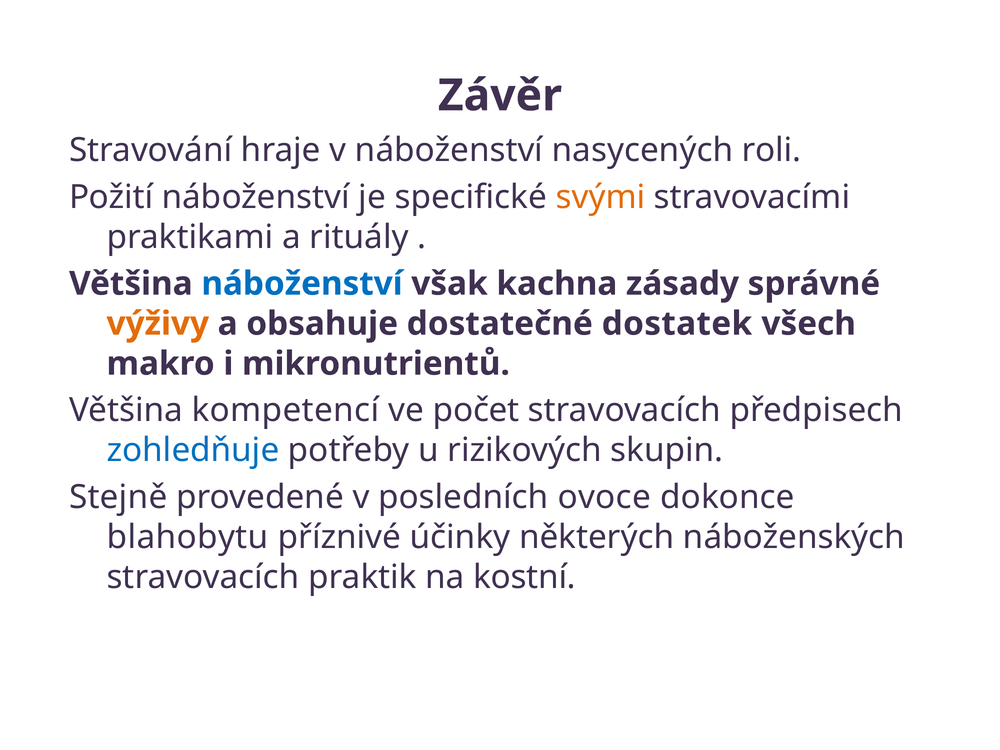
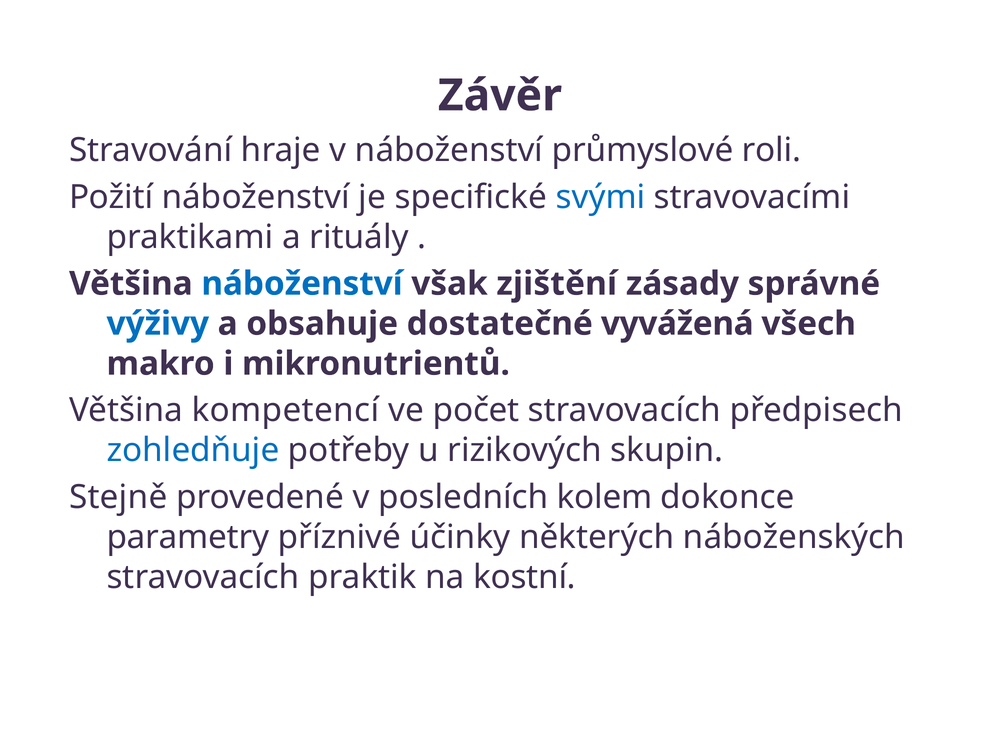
nasycených: nasycených -> průmyslové
svými colour: orange -> blue
kachna: kachna -> zjištění
výživy colour: orange -> blue
dostatek: dostatek -> vyvážená
ovoce: ovoce -> kolem
blahobytu: blahobytu -> parametry
